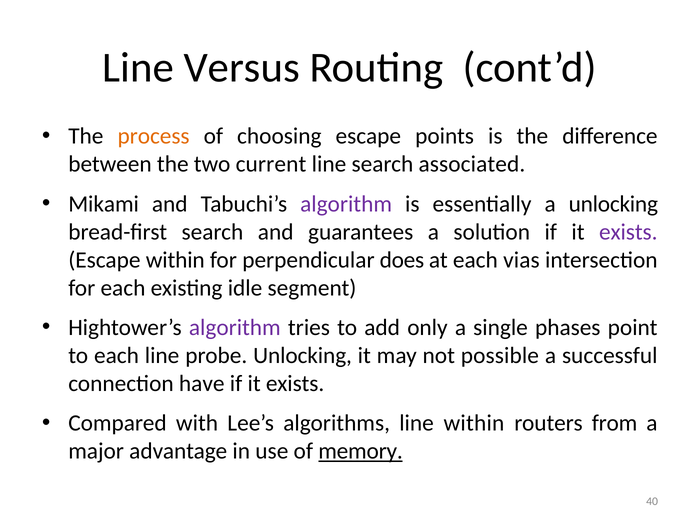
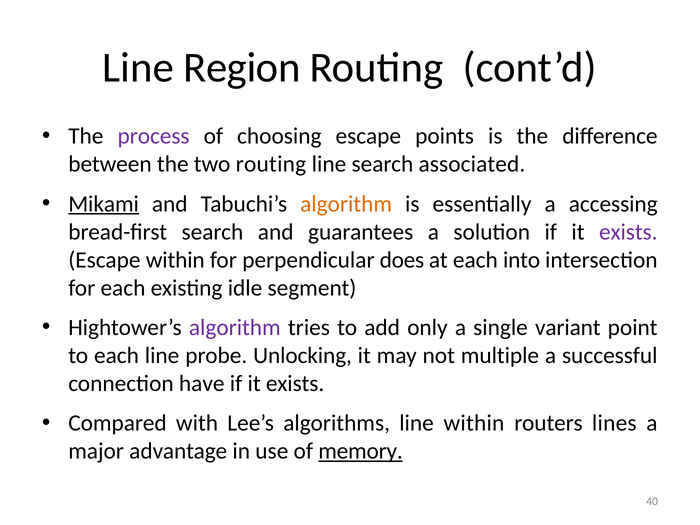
Versus: Versus -> Region
process colour: orange -> purple
two current: current -> routing
Mikami underline: none -> present
algorithm at (346, 204) colour: purple -> orange
a unlocking: unlocking -> accessing
vias: vias -> into
phases: phases -> variant
possible: possible -> multiple
from: from -> lines
